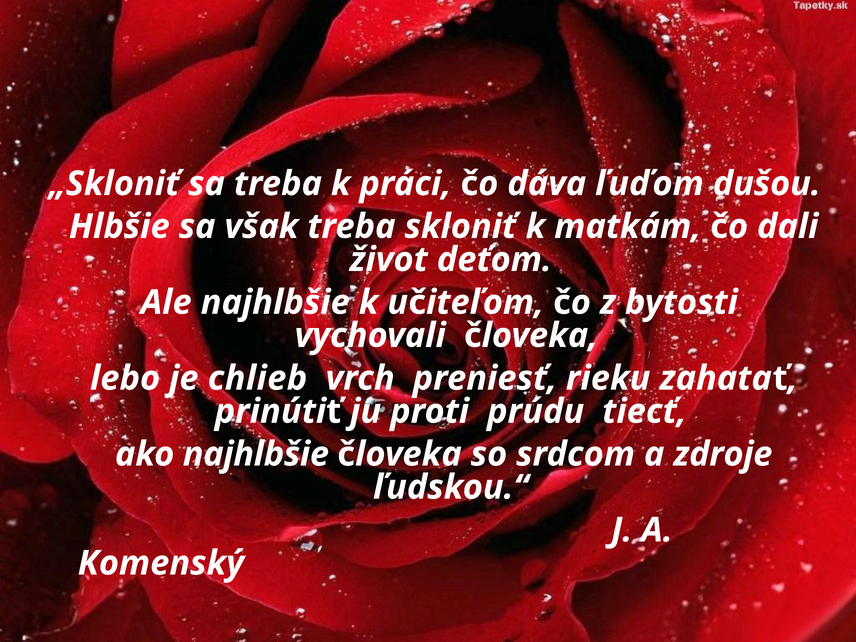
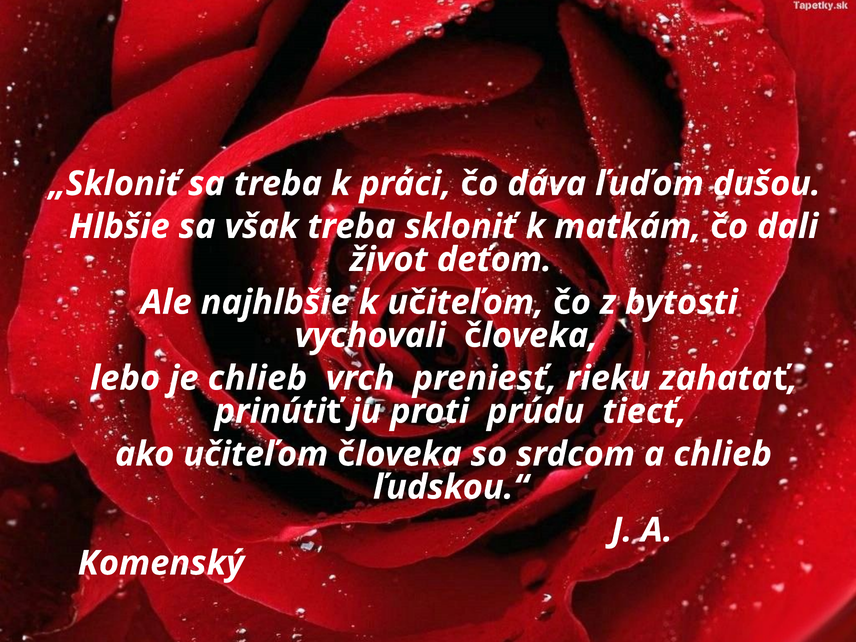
ako najhlbšie: najhlbšie -> učiteľom
a zdroje: zdroje -> chlieb
